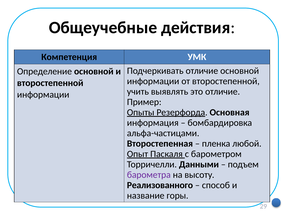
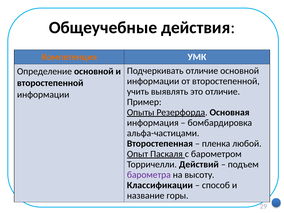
Компетенция colour: black -> orange
Данными: Данными -> Действий
Реализованного: Реализованного -> Классификации
